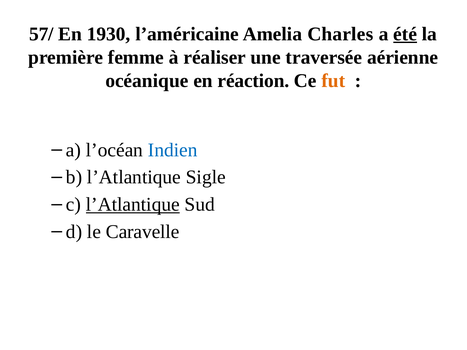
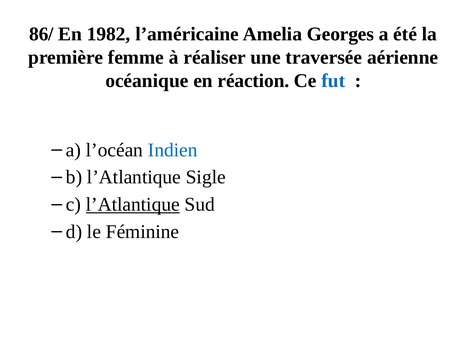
57/: 57/ -> 86/
1930: 1930 -> 1982
Charles: Charles -> Georges
été underline: present -> none
fut colour: orange -> blue
Caravelle: Caravelle -> Féminine
